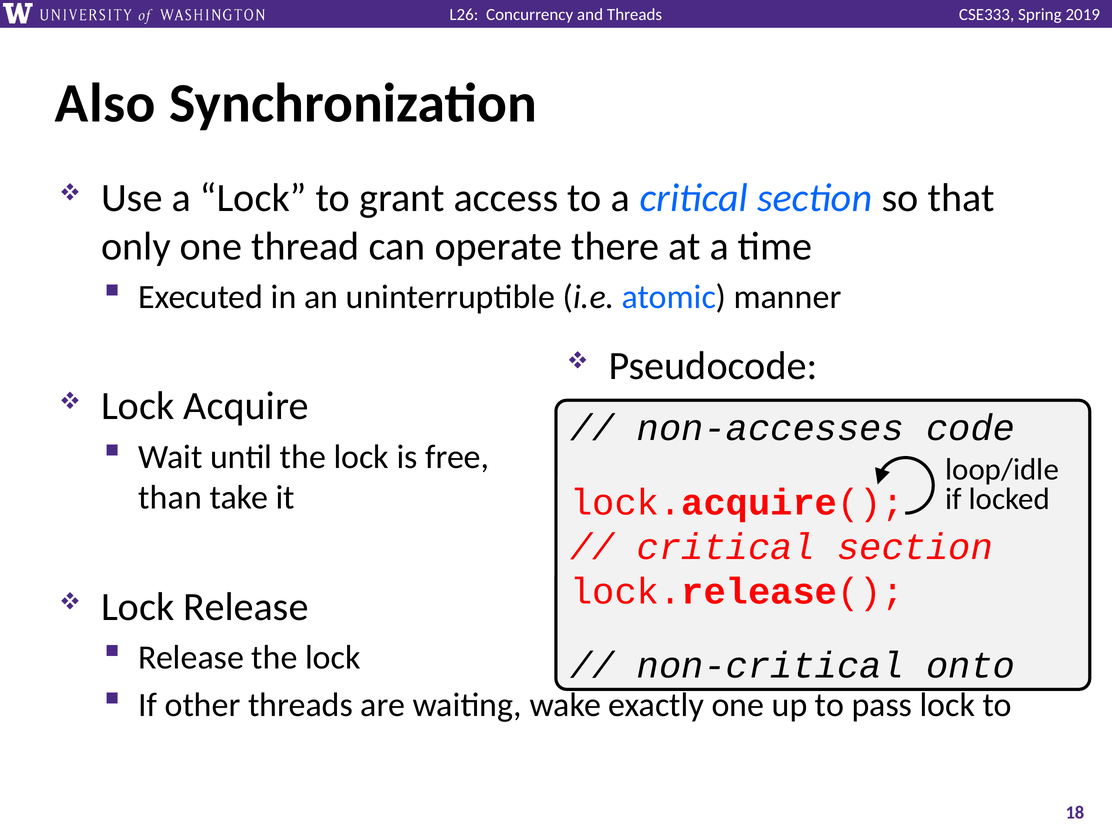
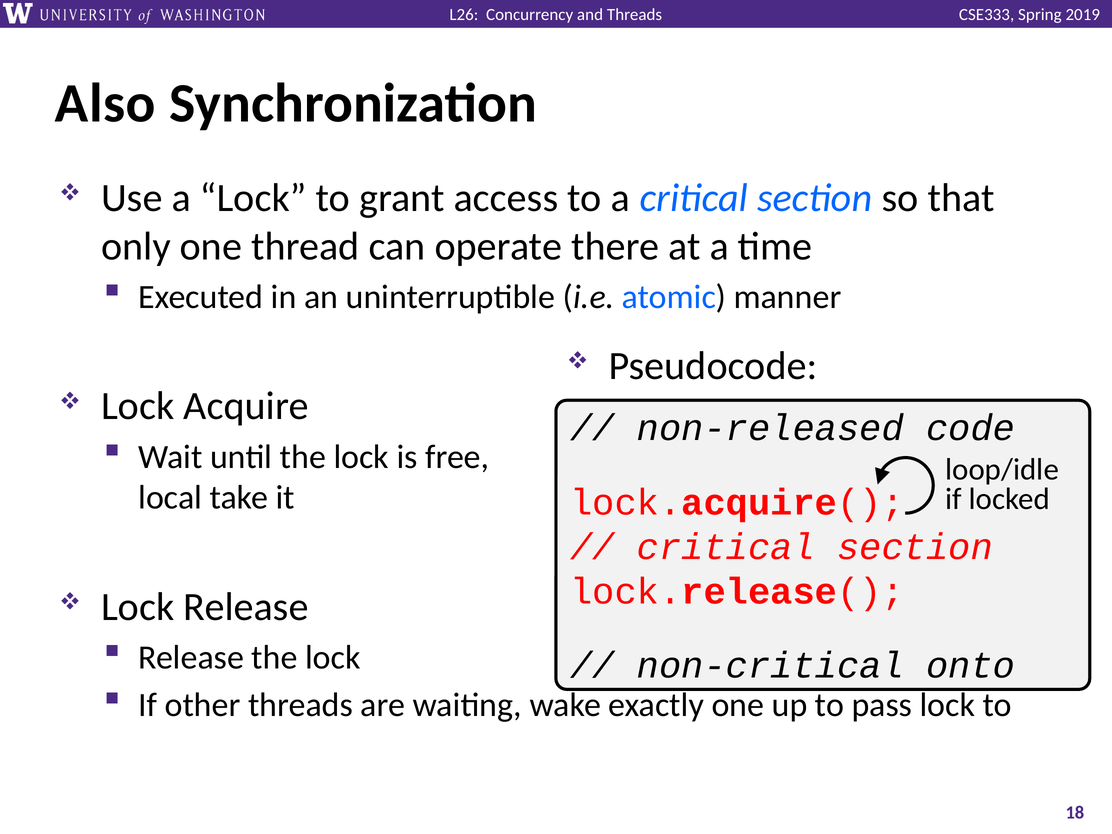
non-accesses: non-accesses -> non-released
than: than -> local
